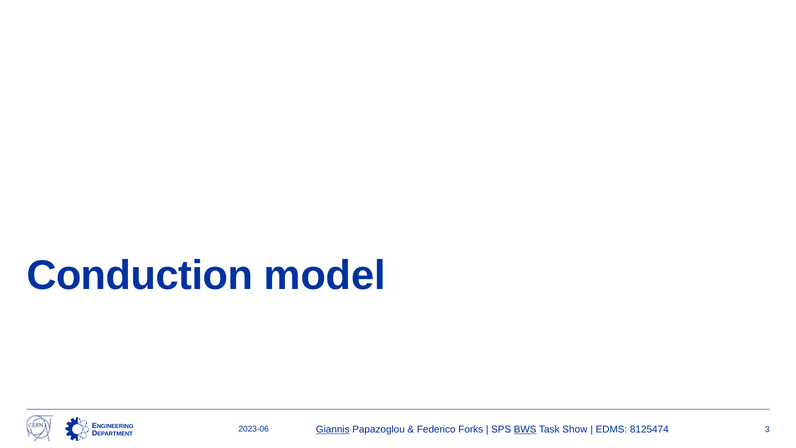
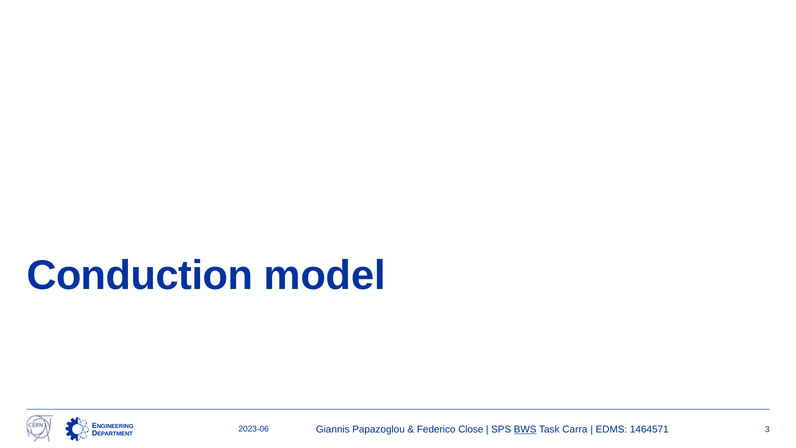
Giannis underline: present -> none
Forks: Forks -> Close
Show: Show -> Carra
8125474: 8125474 -> 1464571
